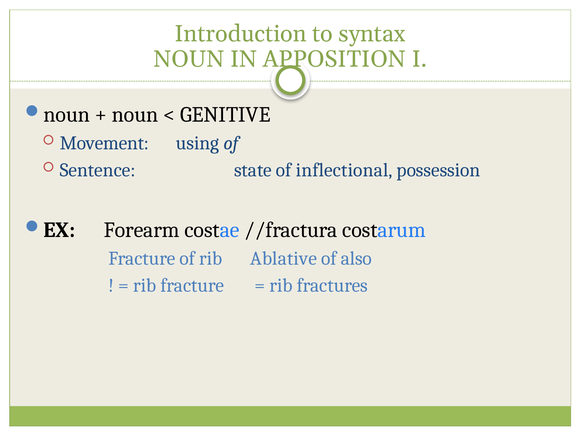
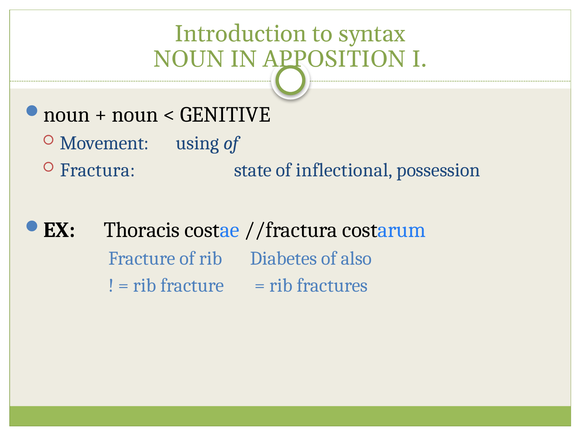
Sentence: Sentence -> Fractura
Forearm: Forearm -> Thoracis
Ablative: Ablative -> Diabetes
